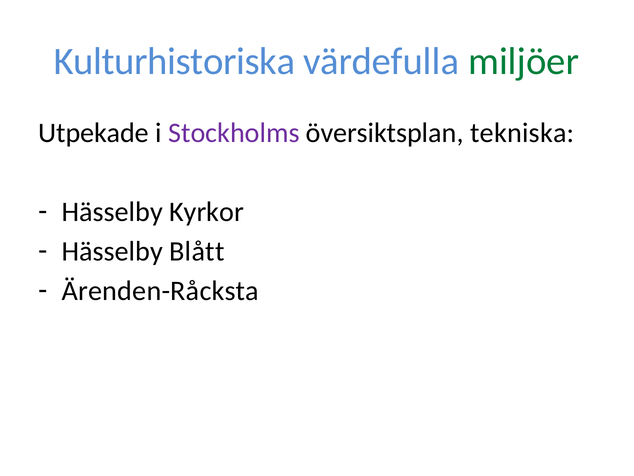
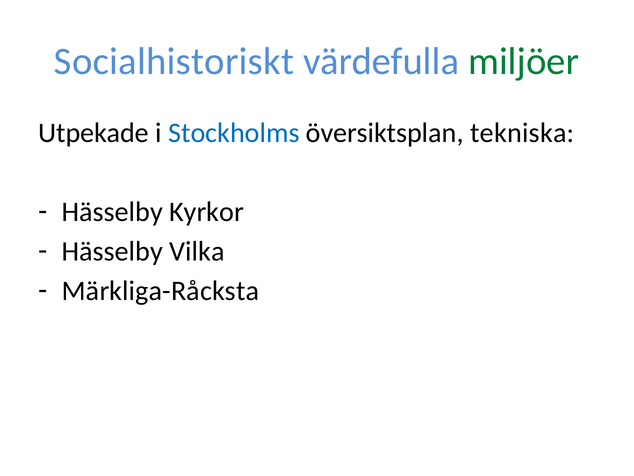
Kulturhistoriska: Kulturhistoriska -> Socialhistoriskt
Stockholms colour: purple -> blue
Blått: Blått -> Vilka
Ärenden-Råcksta: Ärenden-Råcksta -> Märkliga-Råcksta
